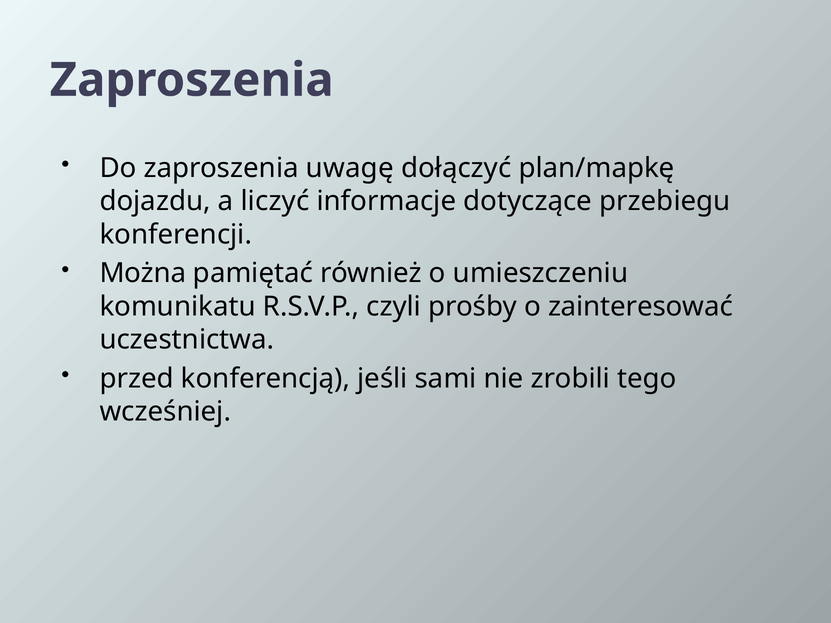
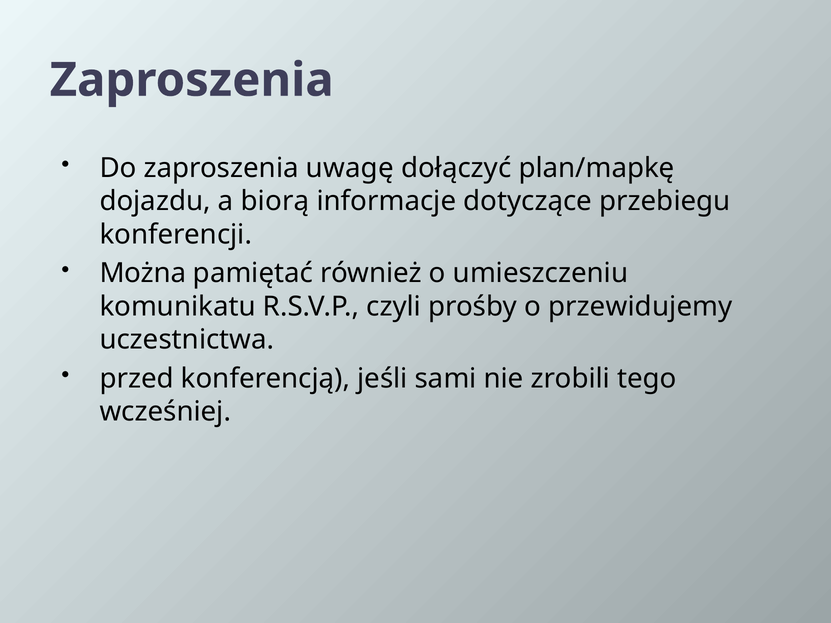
liczyć: liczyć -> biorą
zainteresować: zainteresować -> przewidujemy
